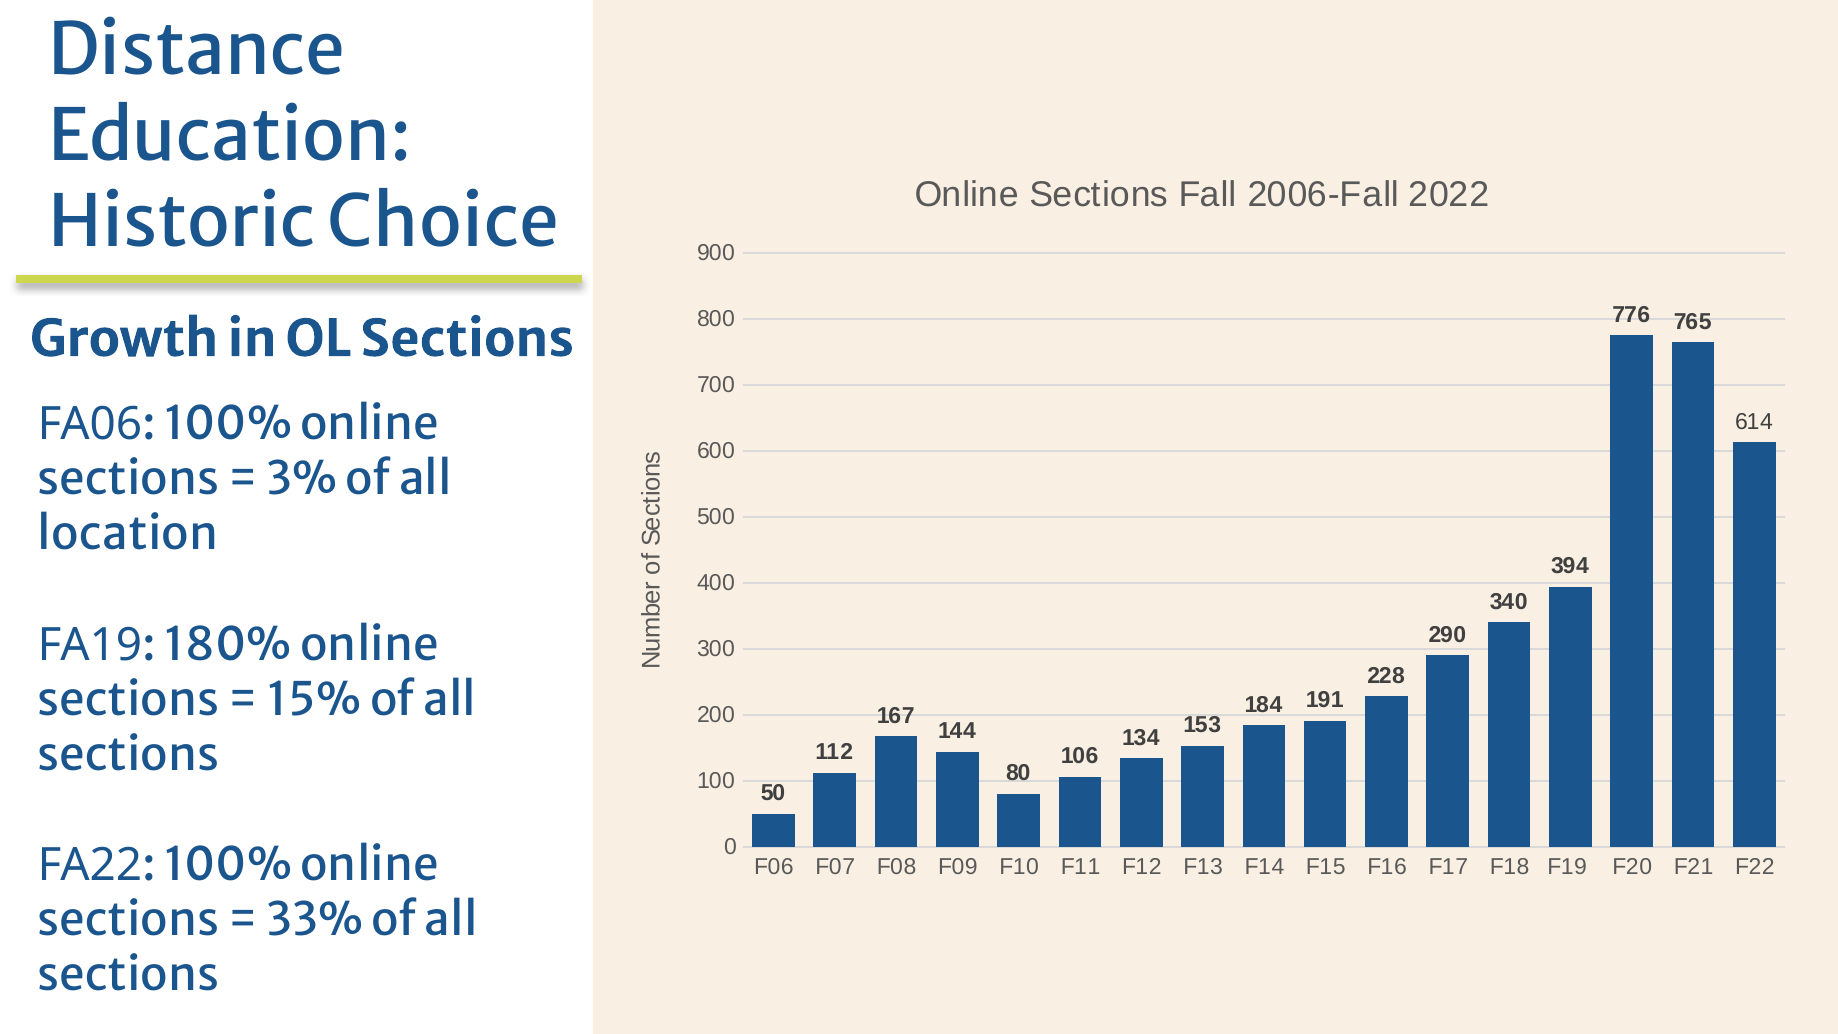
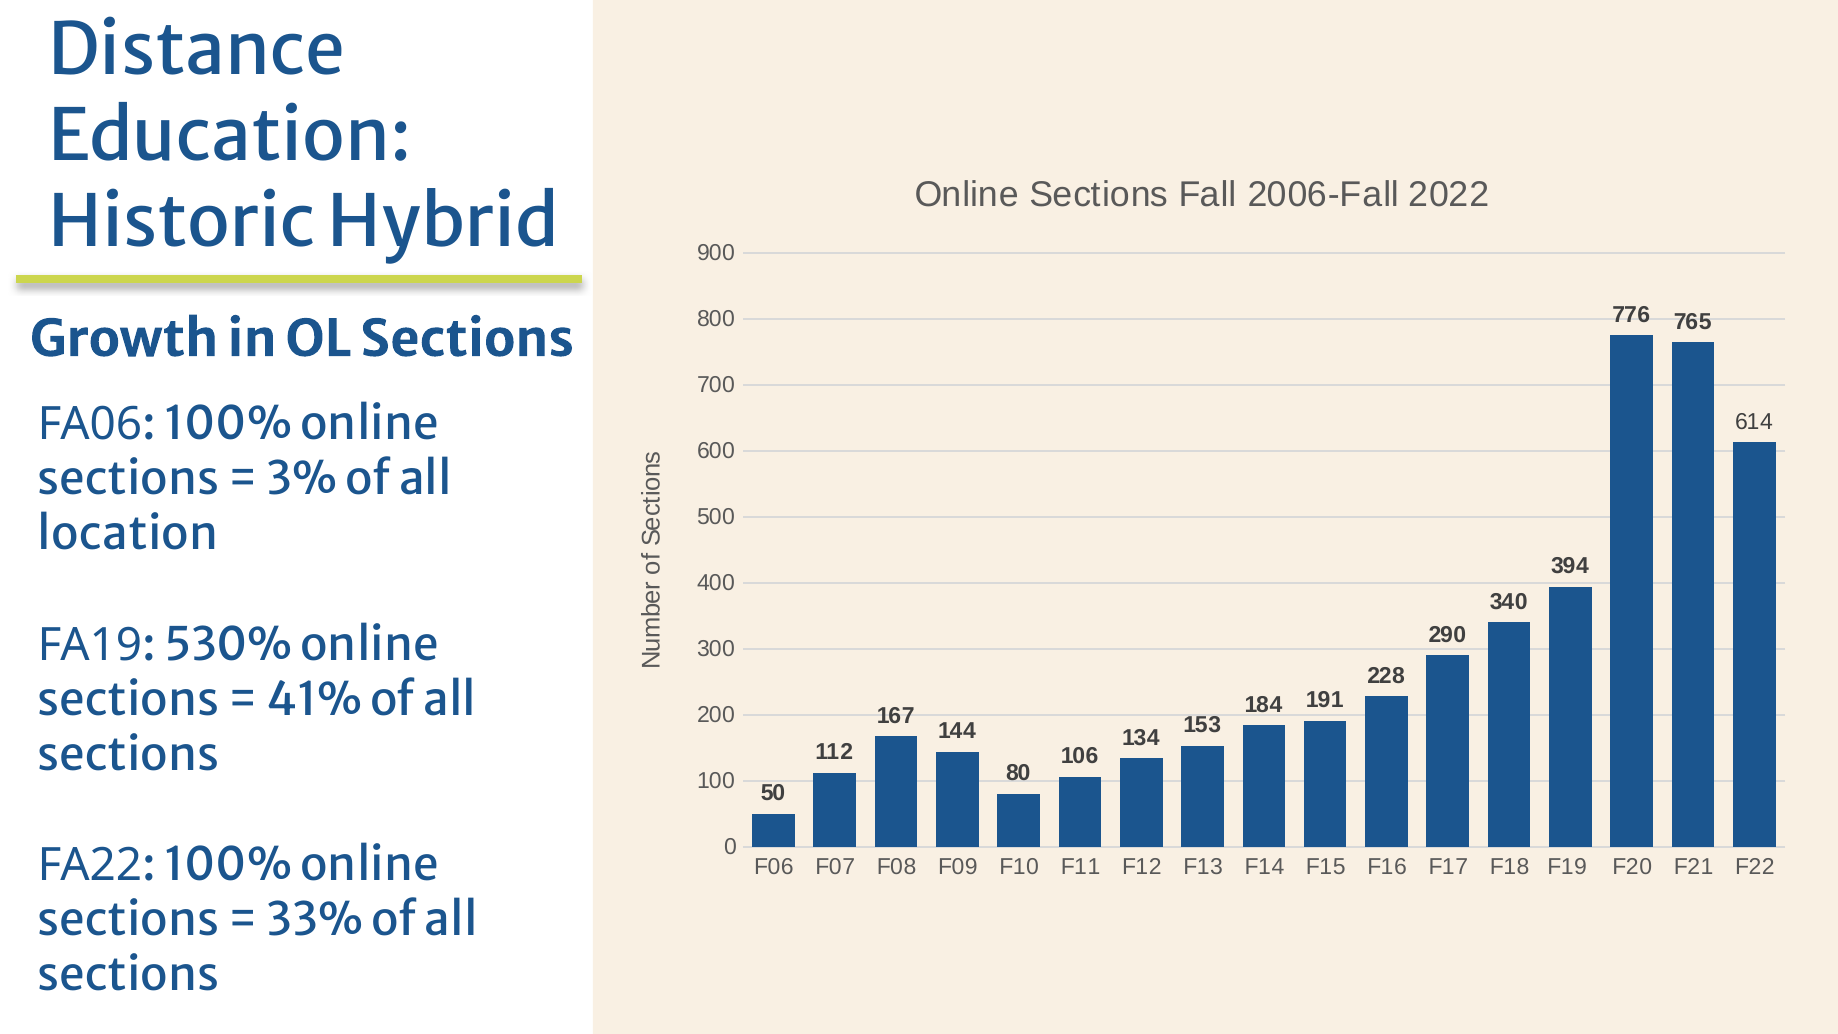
Choice: Choice -> Hybrid
180%: 180% -> 530%
15%: 15% -> 41%
